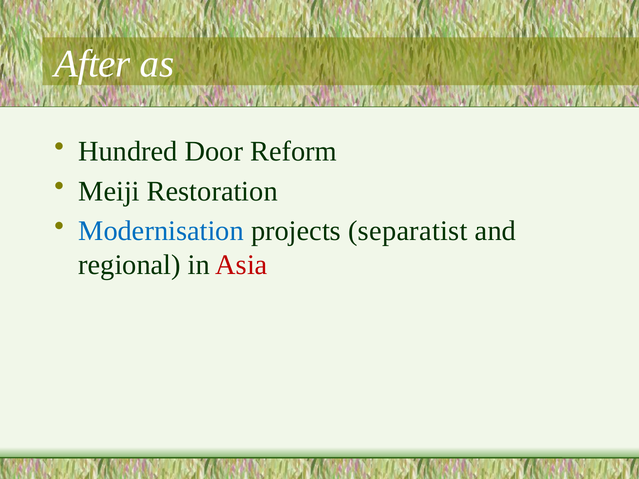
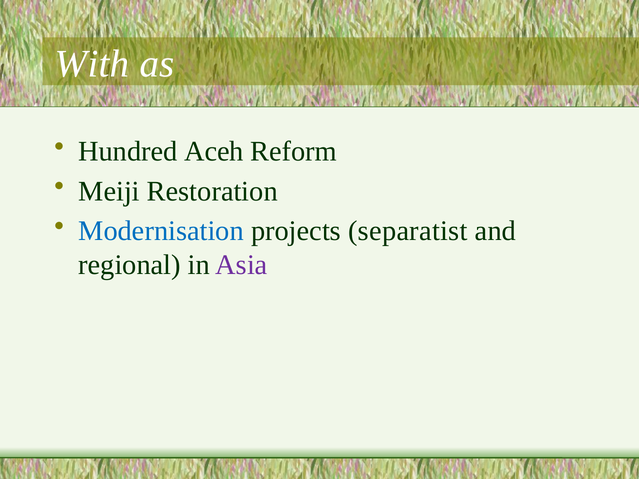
After: After -> With
Door: Door -> Aceh
Asia colour: red -> purple
